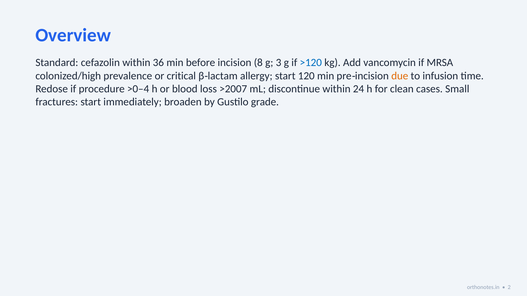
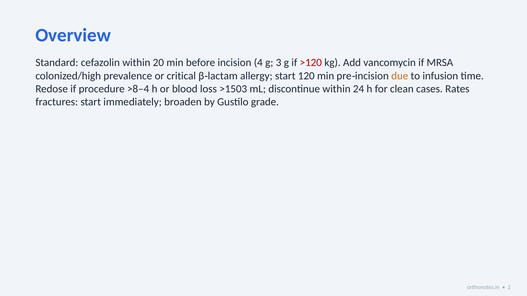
36: 36 -> 20
8: 8 -> 4
>120 colour: blue -> red
>0–4: >0–4 -> >8–4
>2007: >2007 -> >1503
Small: Small -> Rates
